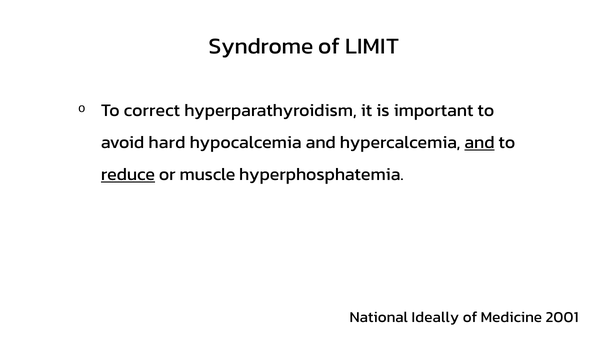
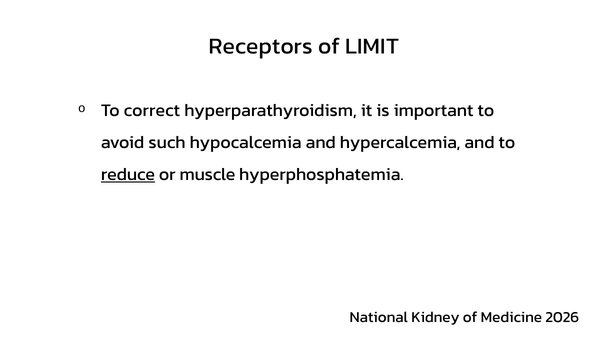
Syndrome: Syndrome -> Receptors
hard: hard -> such
and at (480, 142) underline: present -> none
Ideally: Ideally -> Kidney
2001: 2001 -> 2026
